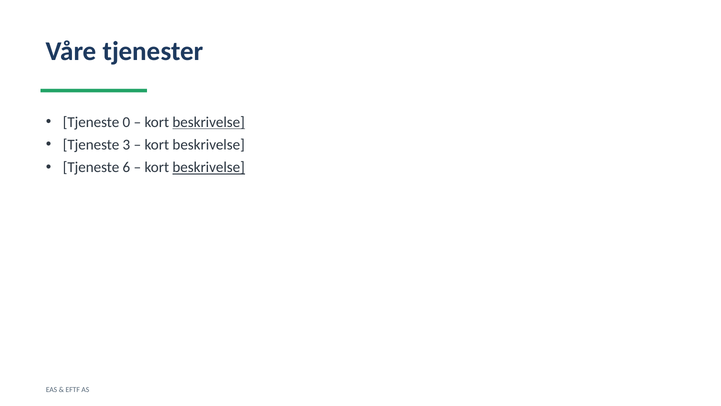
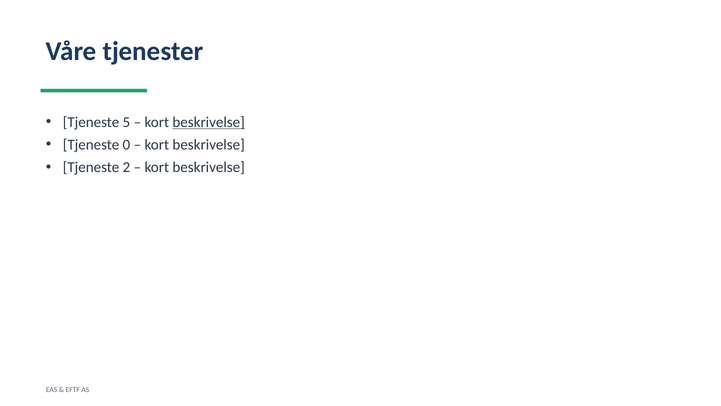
0: 0 -> 5
3: 3 -> 0
6: 6 -> 2
beskrivelse at (209, 167) underline: present -> none
